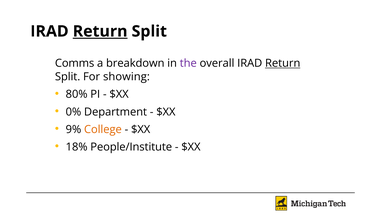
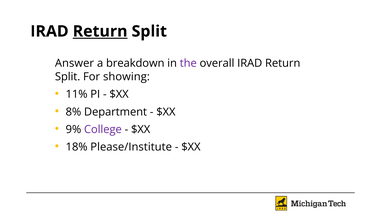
Comms: Comms -> Answer
Return at (283, 63) underline: present -> none
80%: 80% -> 11%
0%: 0% -> 8%
College colour: orange -> purple
People/Institute: People/Institute -> Please/Institute
